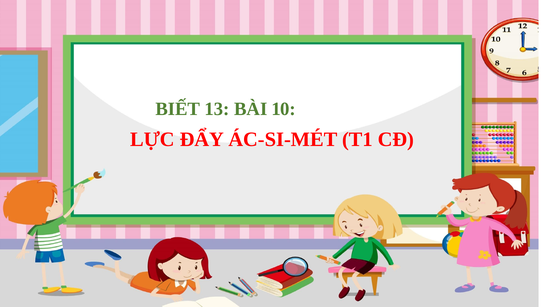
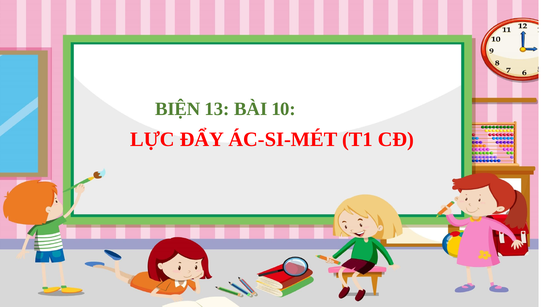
BIẾT: BIẾT -> BIỆN
